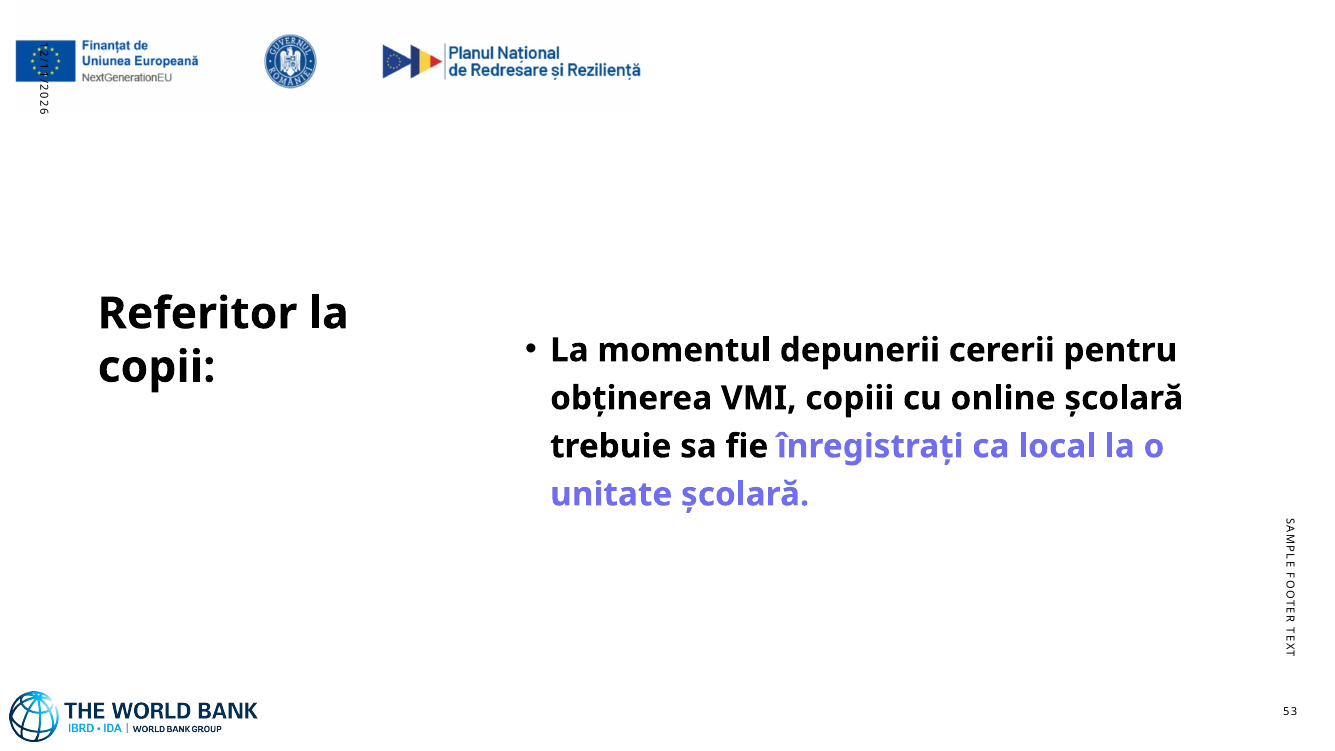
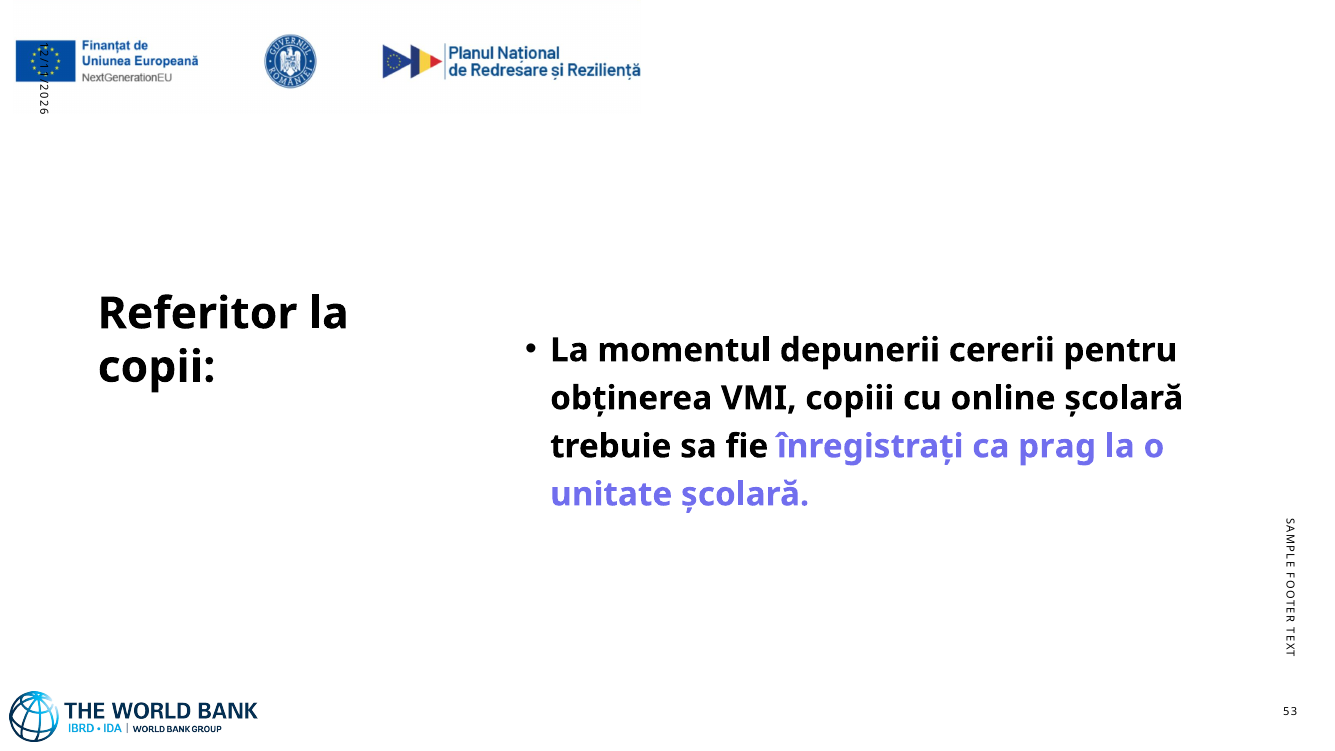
local: local -> prag
